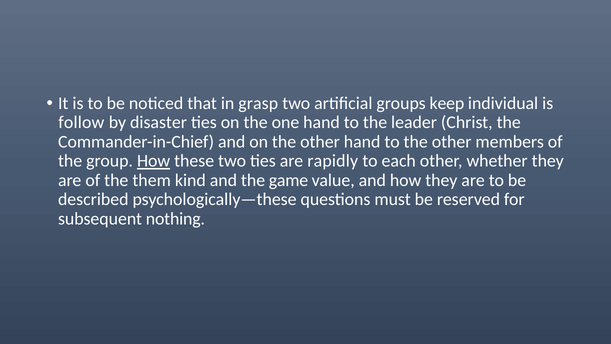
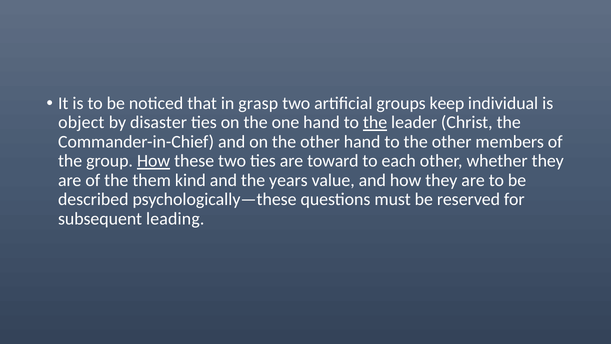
follow: follow -> object
the at (375, 122) underline: none -> present
rapidly: rapidly -> toward
game: game -> years
nothing: nothing -> leading
